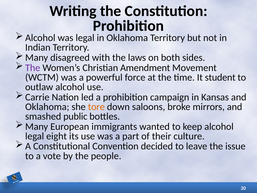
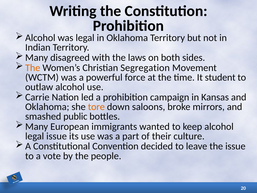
The at (33, 68) colour: purple -> orange
Amendment: Amendment -> Segregation
legal eight: eight -> issue
